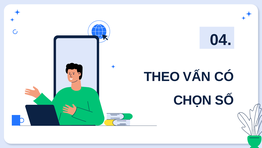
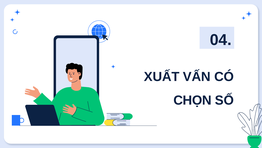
THEO: THEO -> XUẤT
